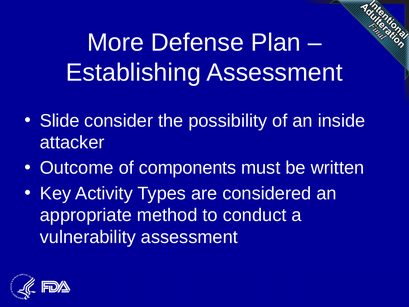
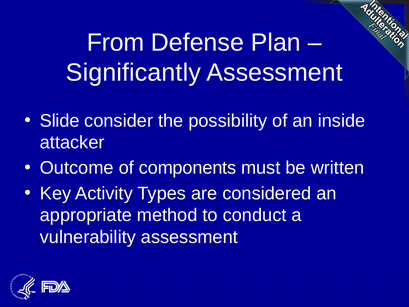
More: More -> From
Establishing: Establishing -> Significantly
